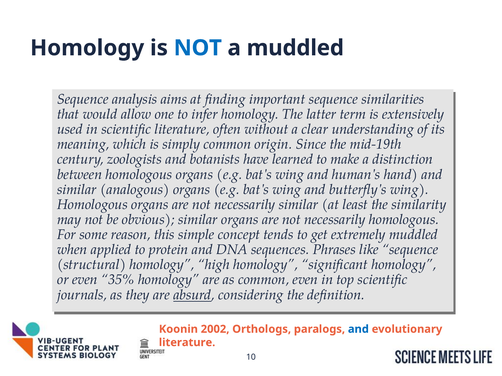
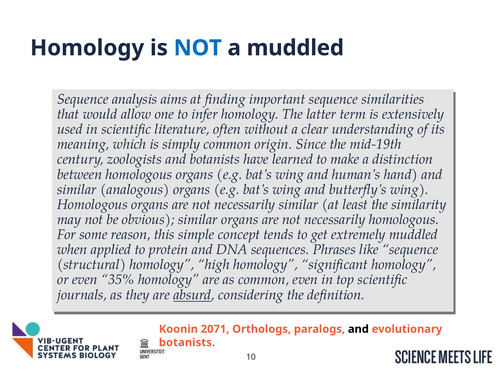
2002: 2002 -> 2071
and at (358, 330) colour: blue -> black
literature at (187, 343): literature -> botanists
